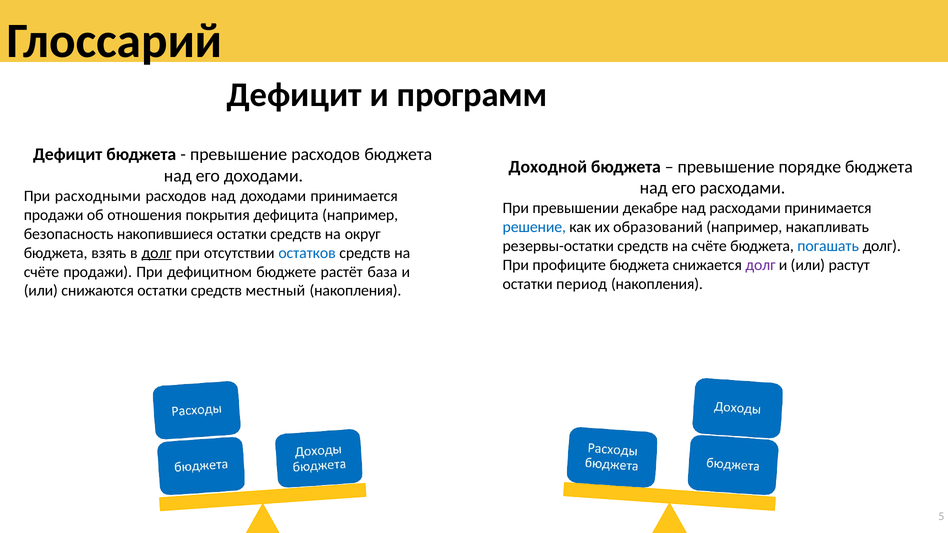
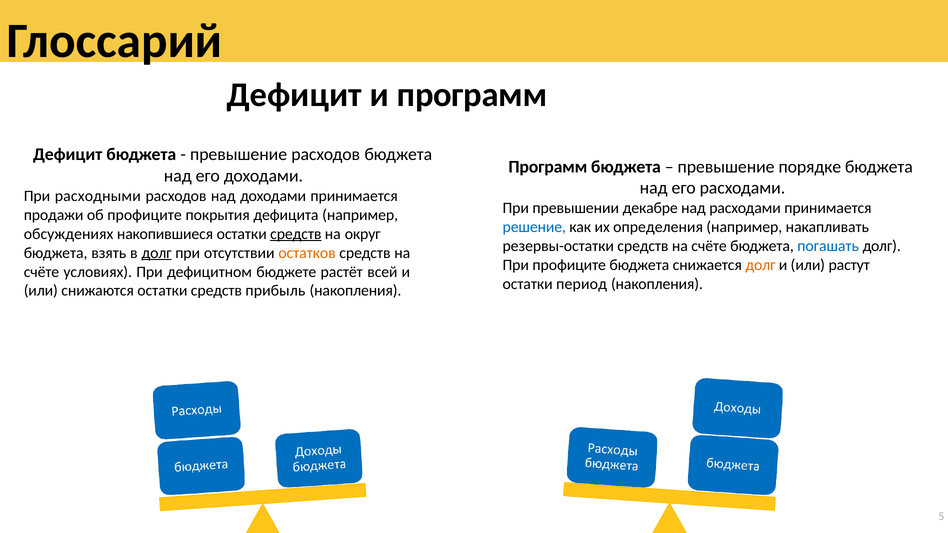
Доходной at (548, 167): Доходной -> Программ
об отношения: отношения -> профиците
образований: образований -> определения
безопасность: безопасность -> обсуждениях
средств at (296, 234) underline: none -> present
остатков colour: blue -> orange
долг at (761, 265) colour: purple -> orange
счёте продажи: продажи -> условиях
база: база -> всей
местный: местный -> прибыль
